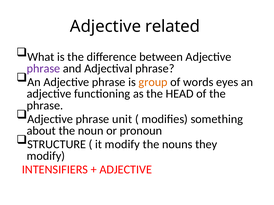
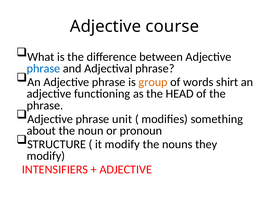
related: related -> course
phrase at (43, 69) colour: purple -> blue
eyes: eyes -> shirt
